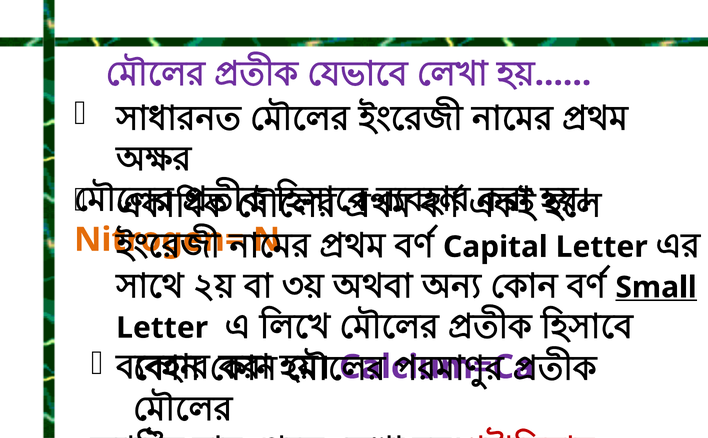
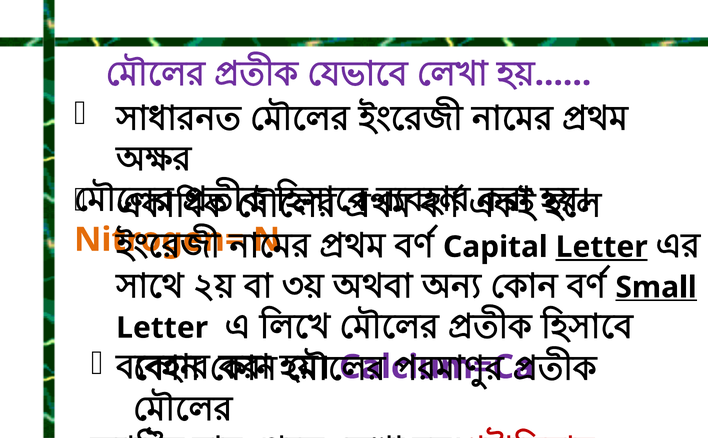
Letter at (602, 247) underline: none -> present
